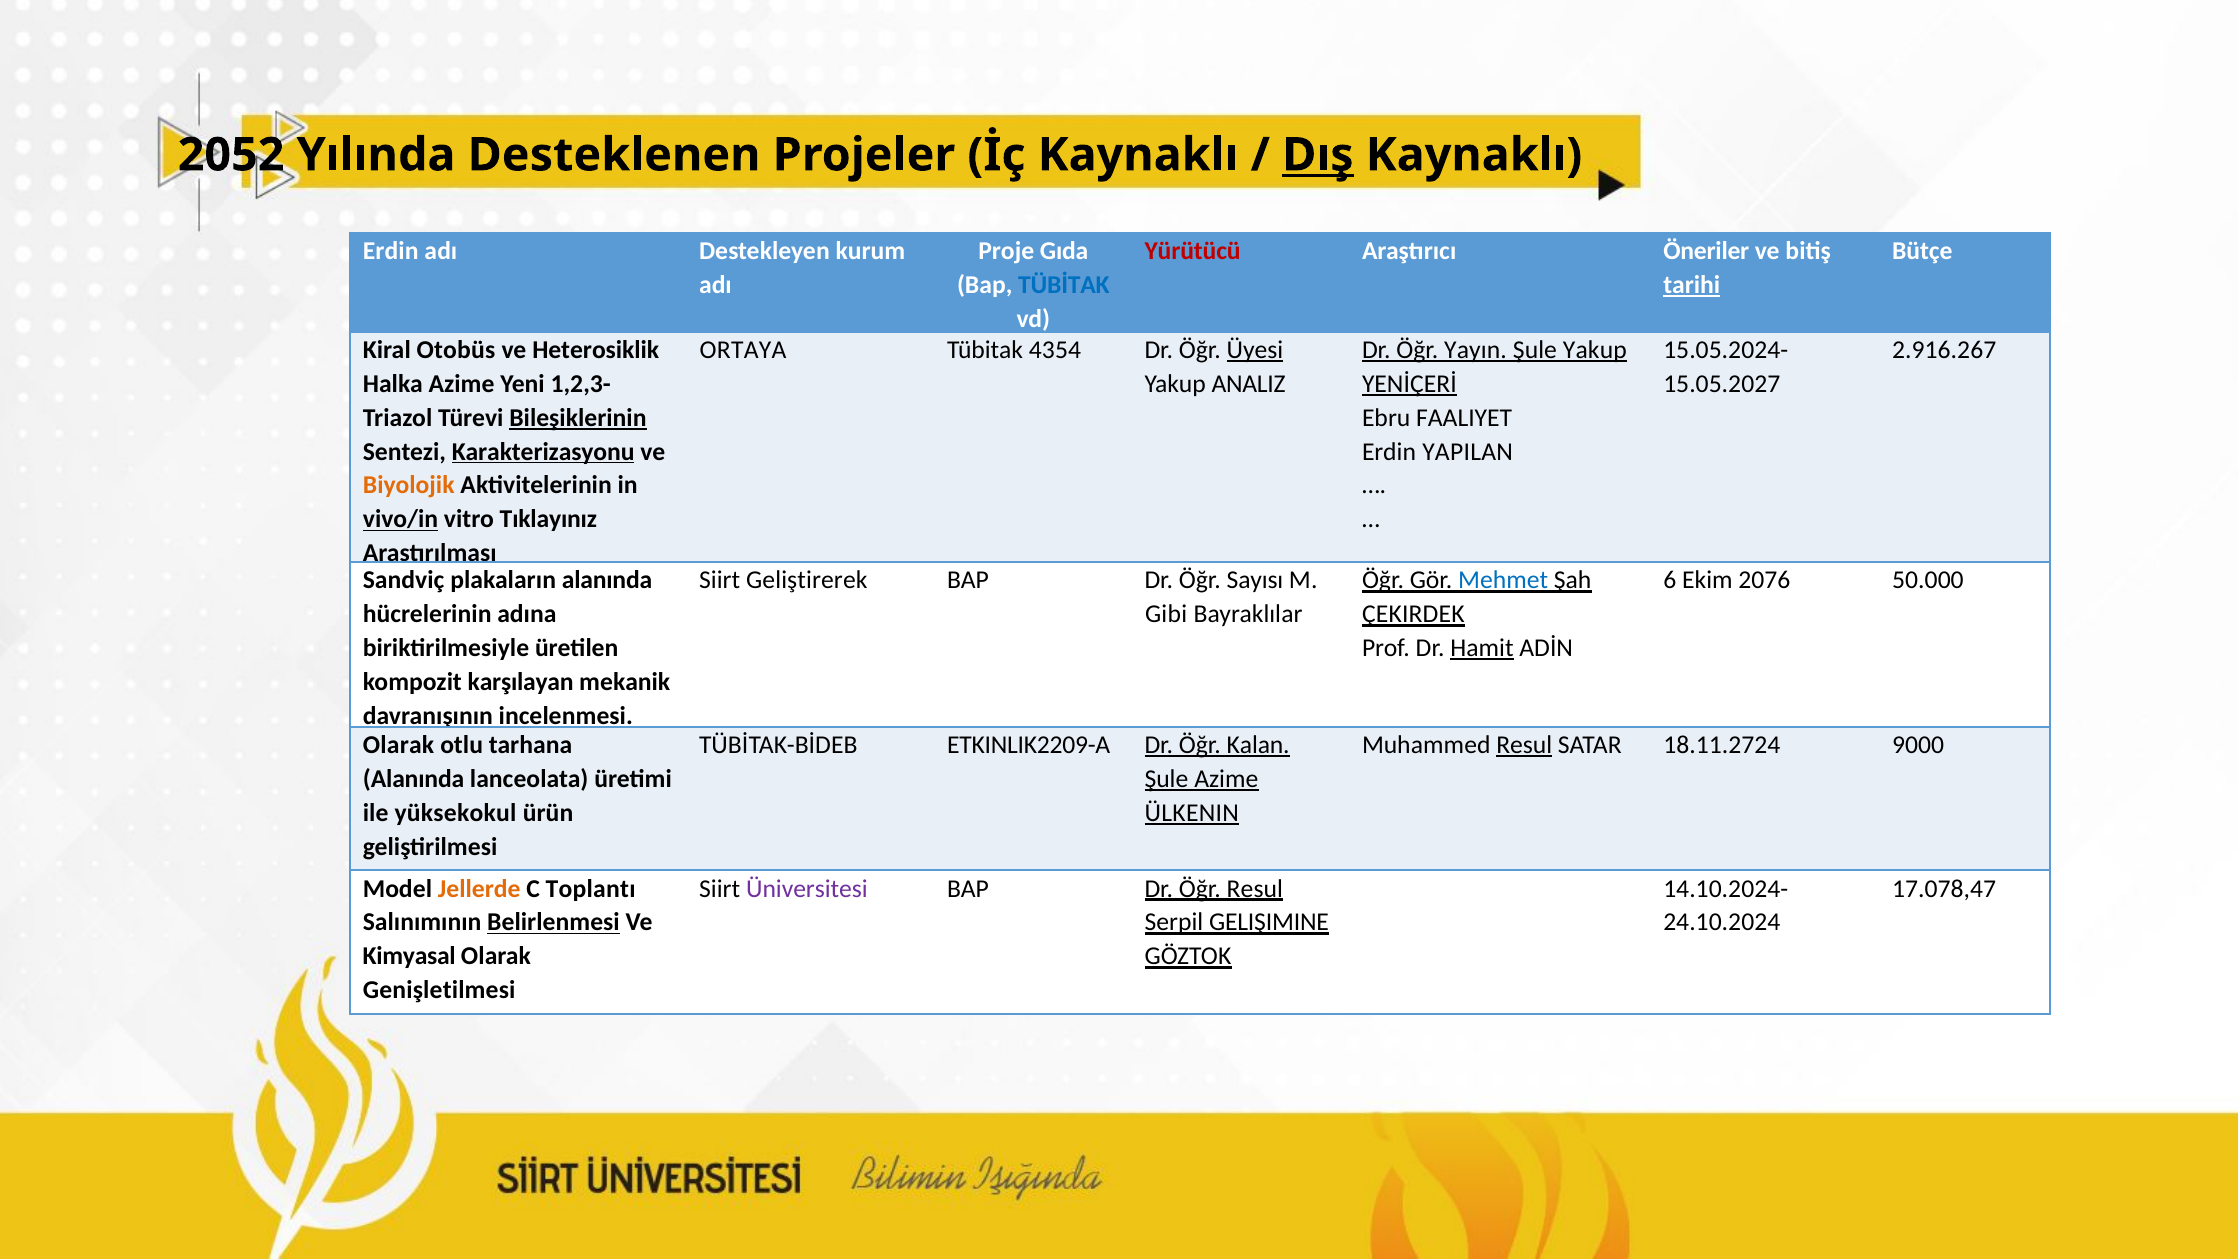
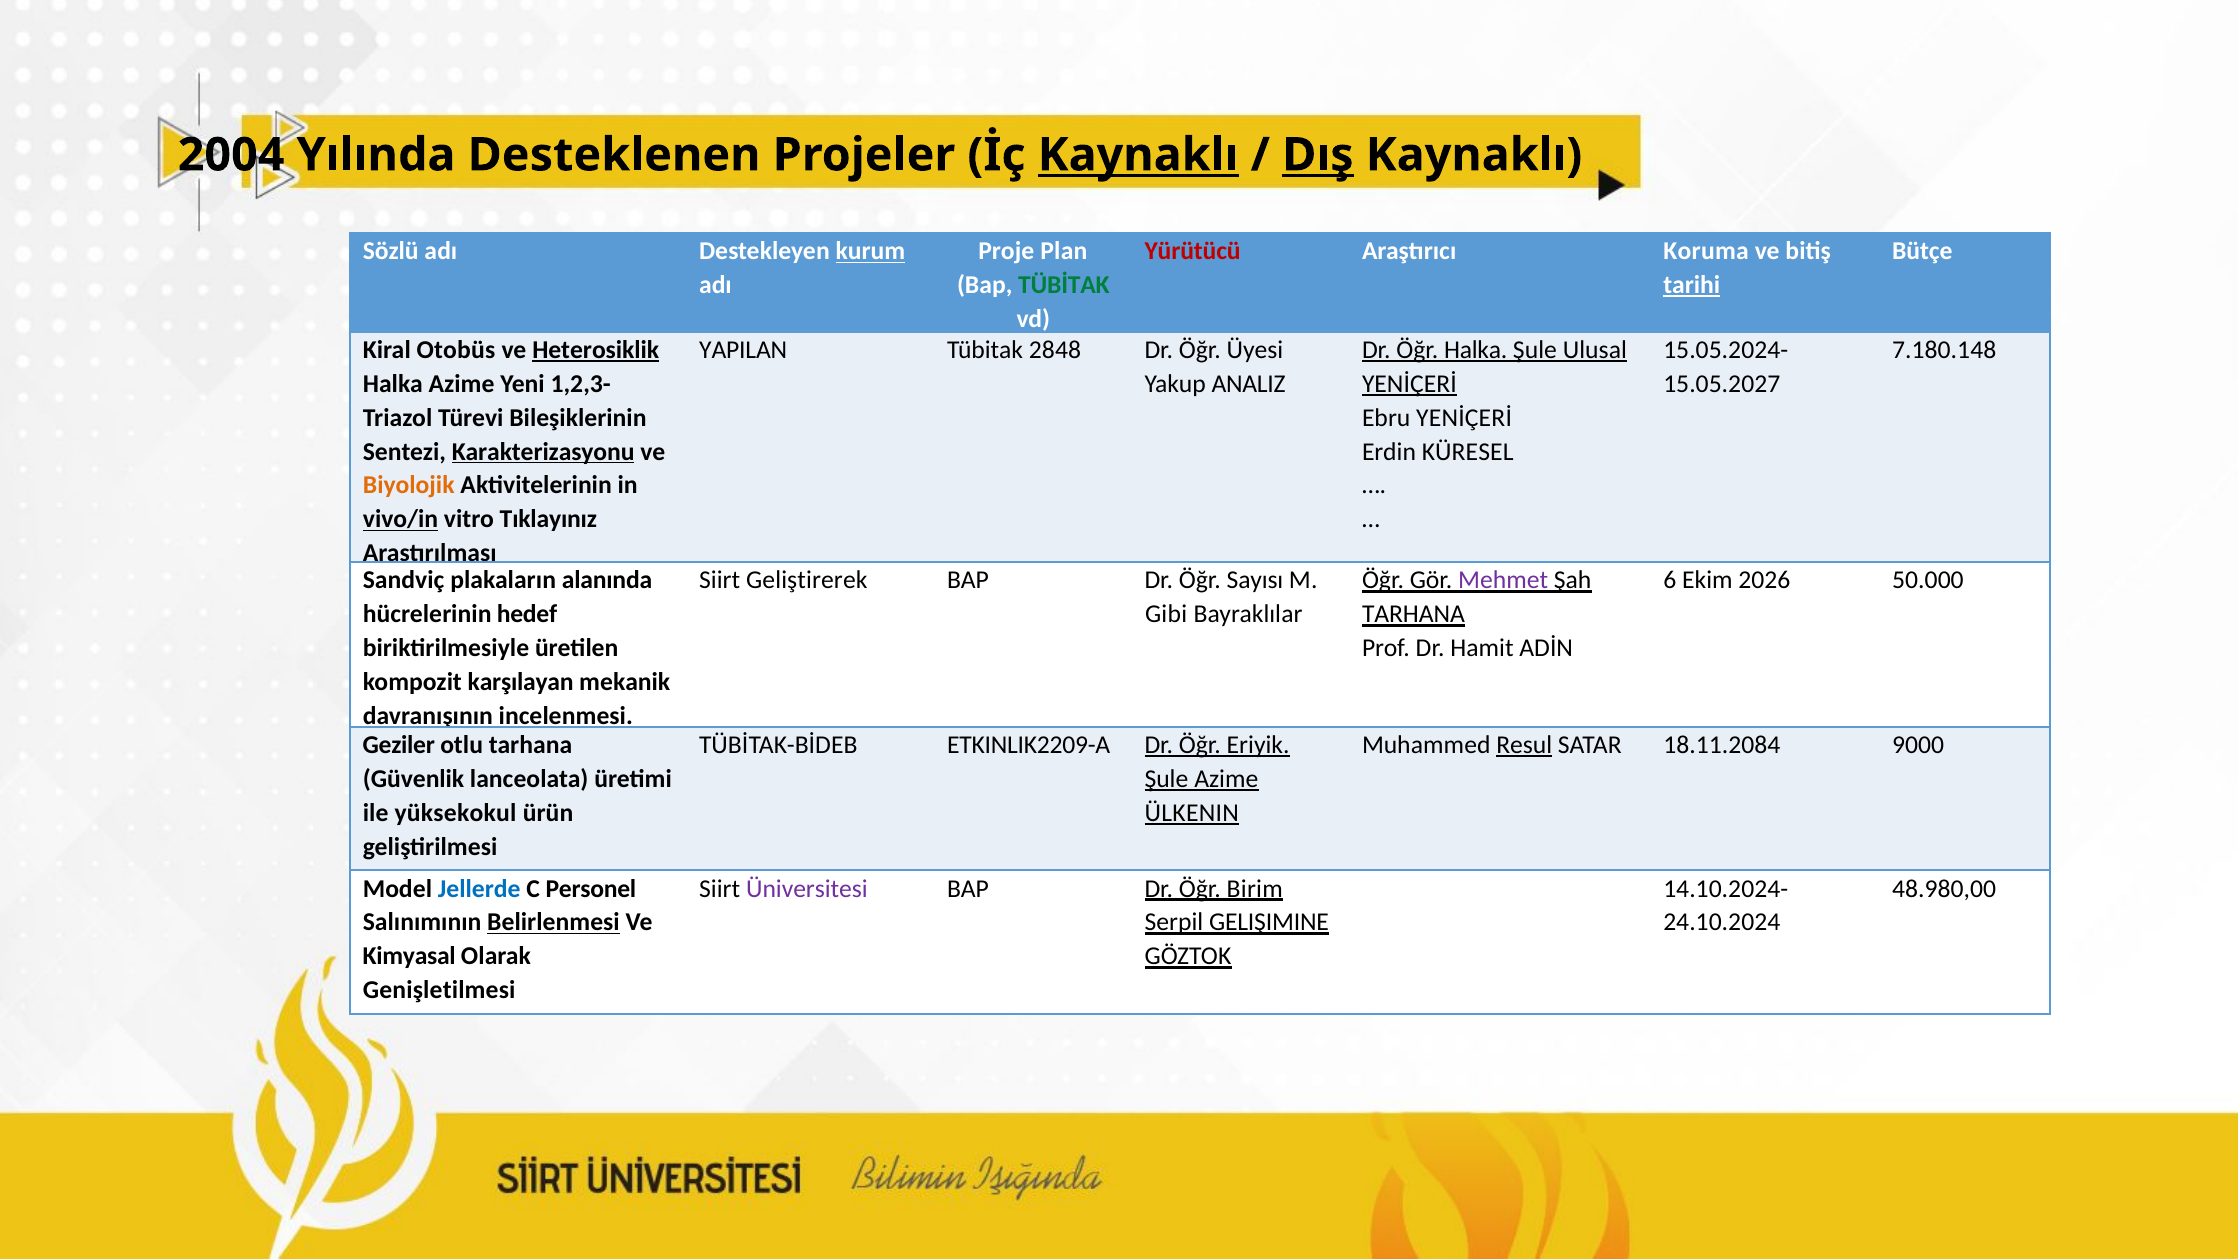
2052: 2052 -> 2004
Kaynaklı at (1138, 155) underline: none -> present
Erdin at (391, 251): Erdin -> Sözlü
kurum underline: none -> present
Gıda: Gıda -> Plan
Öneriler: Öneriler -> Koruma
TÜBİTAK colour: blue -> green
Heterosiklik underline: none -> present
ORTAYA: ORTAYA -> YAPILAN
4354: 4354 -> 2848
Üyesi underline: present -> none
Öğr Yayın: Yayın -> Halka
Şule Yakup: Yakup -> Ulusal
2.916.267: 2.916.267 -> 7.180.148
Bileşiklerinin underline: present -> none
Ebru FAALIYET: FAALIYET -> YENİÇERİ
YAPILAN: YAPILAN -> KÜRESEL
Mehmet colour: blue -> purple
2076: 2076 -> 2026
adına: adına -> hedef
ÇEKIRDEK at (1413, 614): ÇEKIRDEK -> TARHANA
Hamit underline: present -> none
Olarak at (399, 745): Olarak -> Geziler
Kalan: Kalan -> Eriyik
18.11.2724: 18.11.2724 -> 18.11.2084
Alanında at (414, 779): Alanında -> Güvenlik
Jellerde colour: orange -> blue
Toplantı: Toplantı -> Personel
Öğr Resul: Resul -> Birim
17.078,47: 17.078,47 -> 48.980,00
